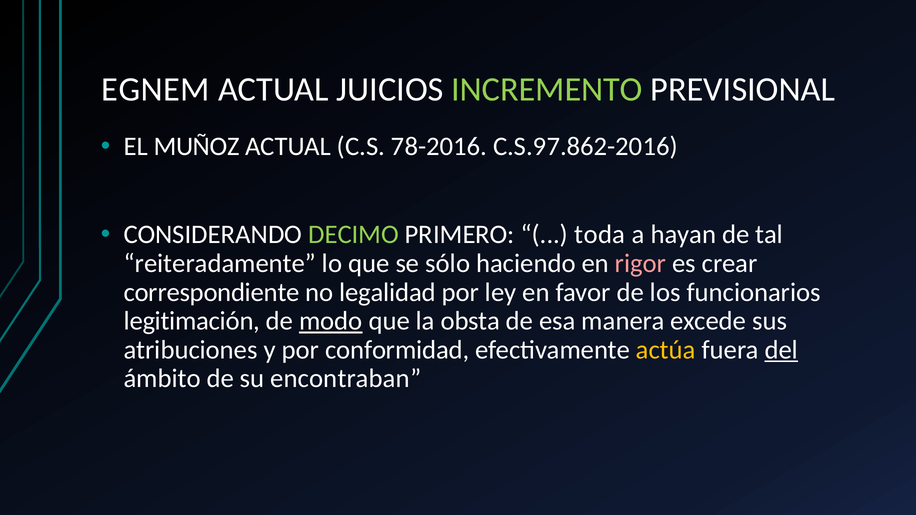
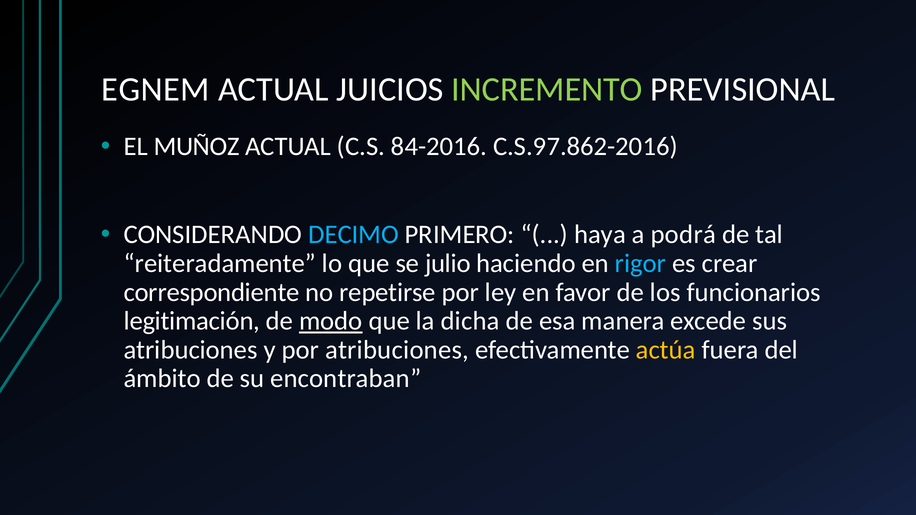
78-2016: 78-2016 -> 84-2016
DECIMO colour: light green -> light blue
toda: toda -> haya
hayan: hayan -> podrá
sólo: sólo -> julio
rigor colour: pink -> light blue
legalidad: legalidad -> repetirse
obsta: obsta -> dicha
por conformidad: conformidad -> atribuciones
del underline: present -> none
